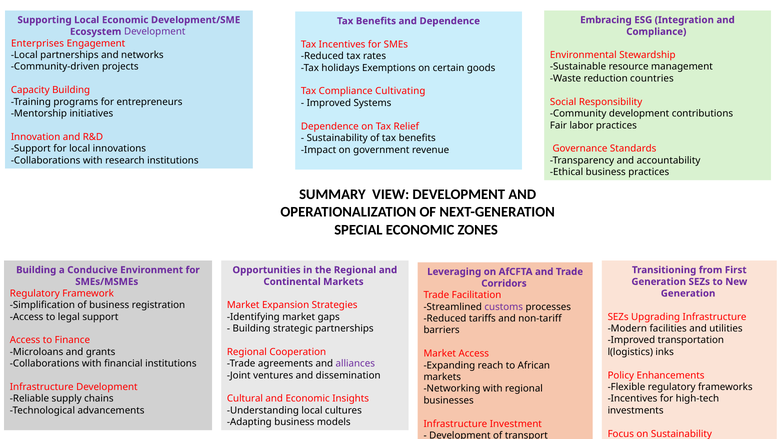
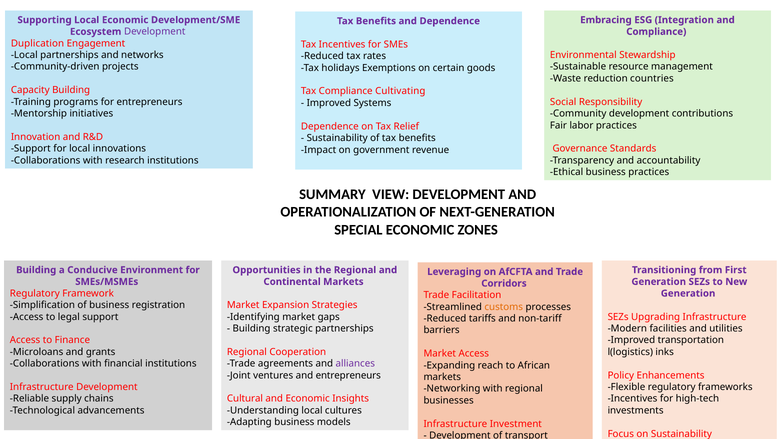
Enterprises: Enterprises -> Duplication
customs colour: purple -> orange
and dissemination: dissemination -> entrepreneurs
